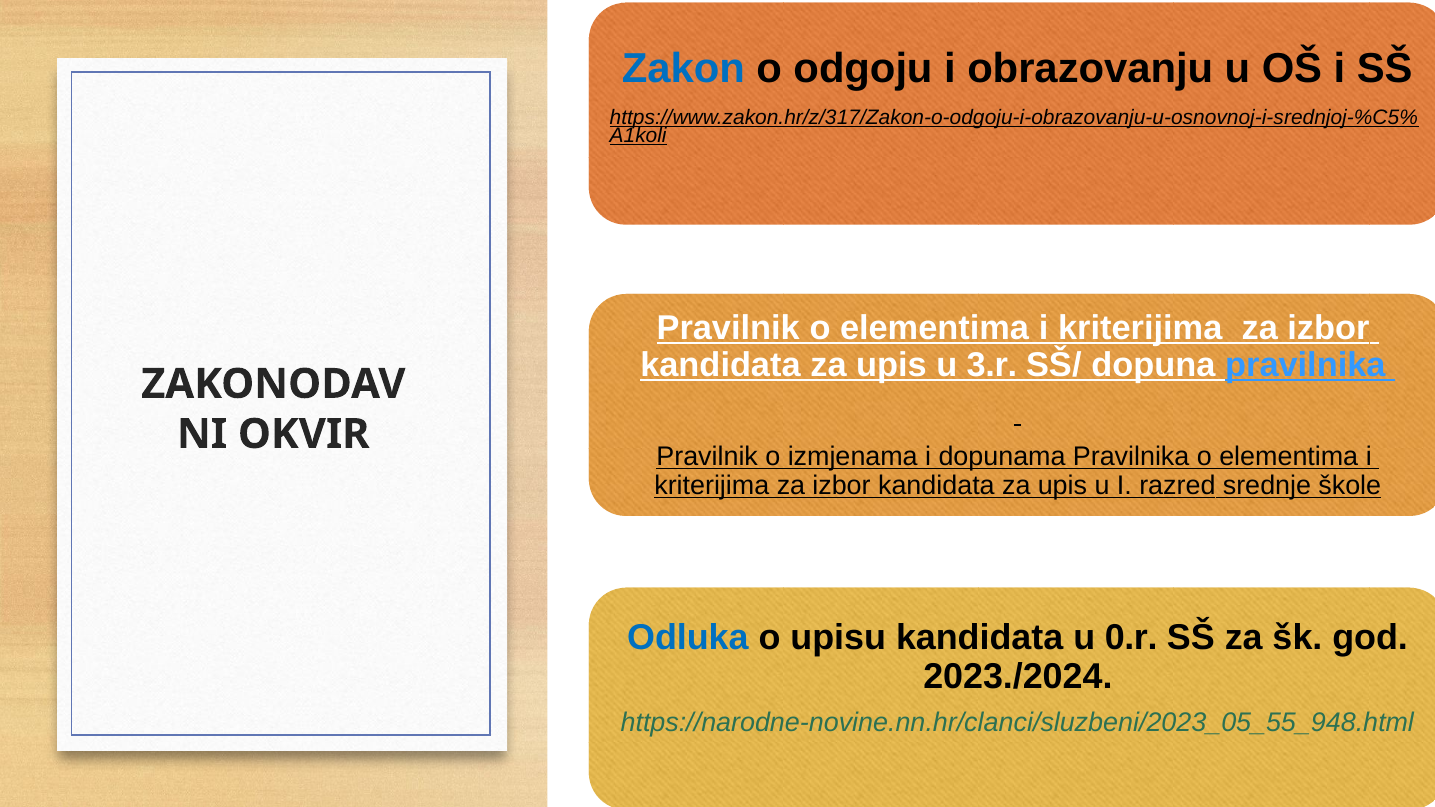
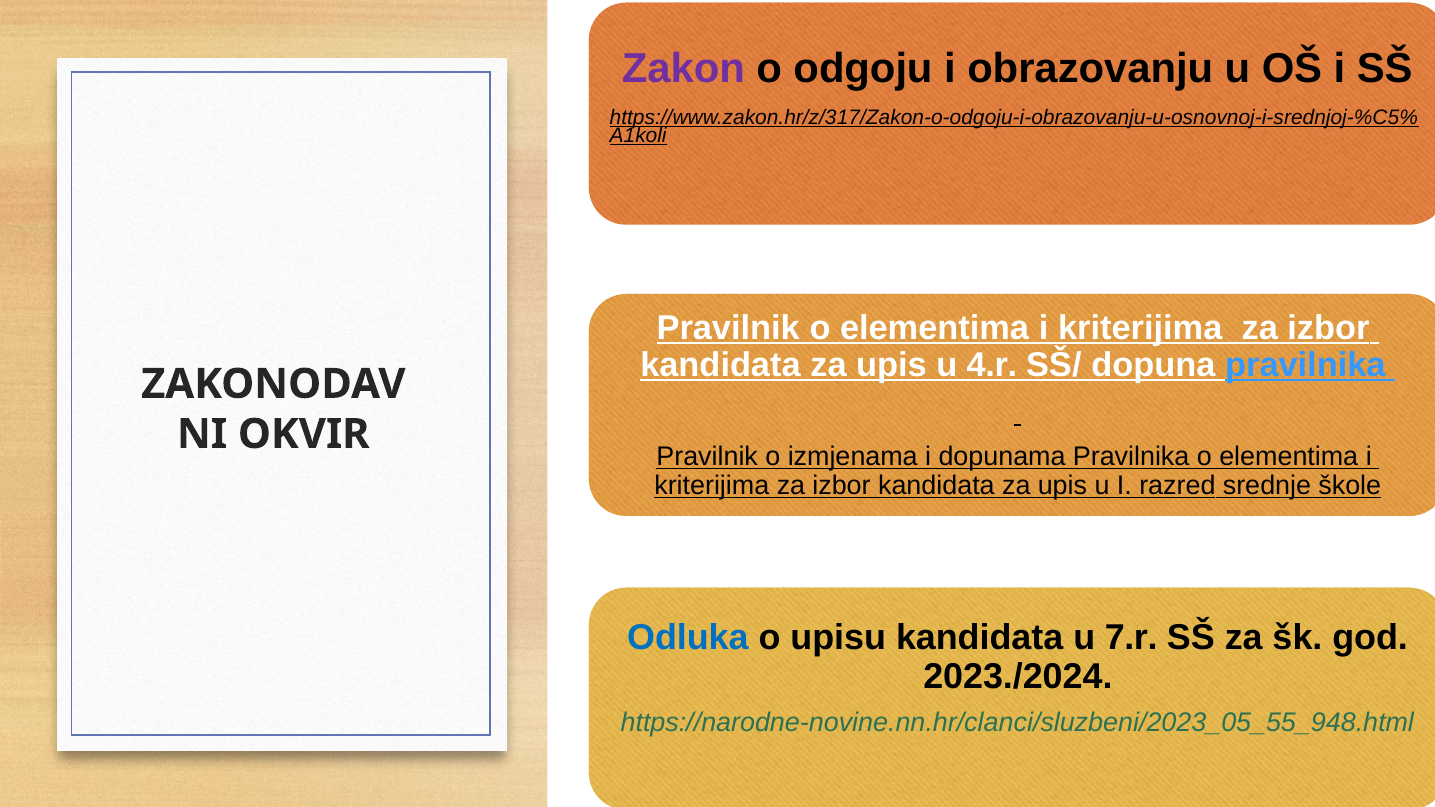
Zakon colour: blue -> purple
3.r: 3.r -> 4.r
0.r: 0.r -> 7.r
